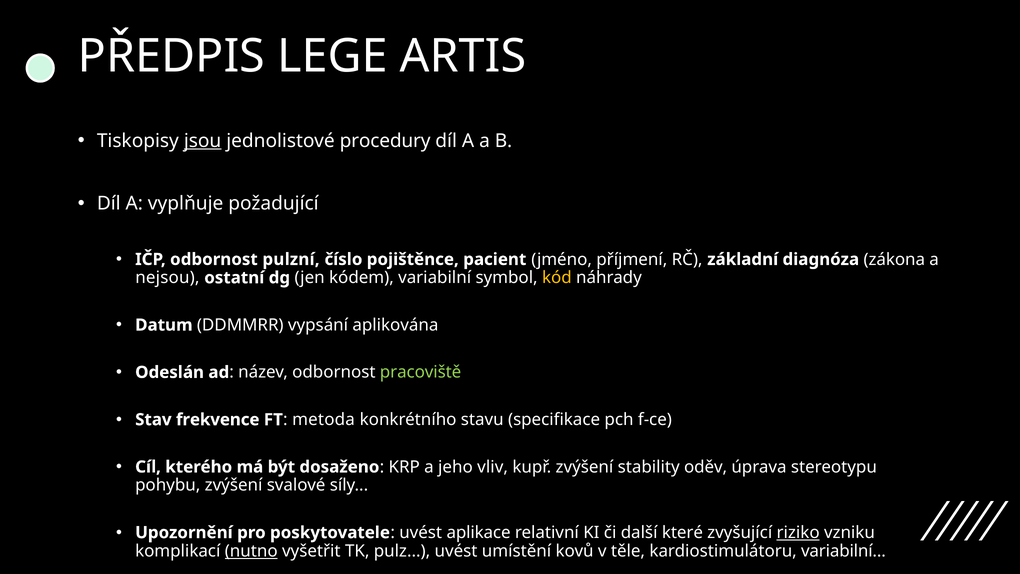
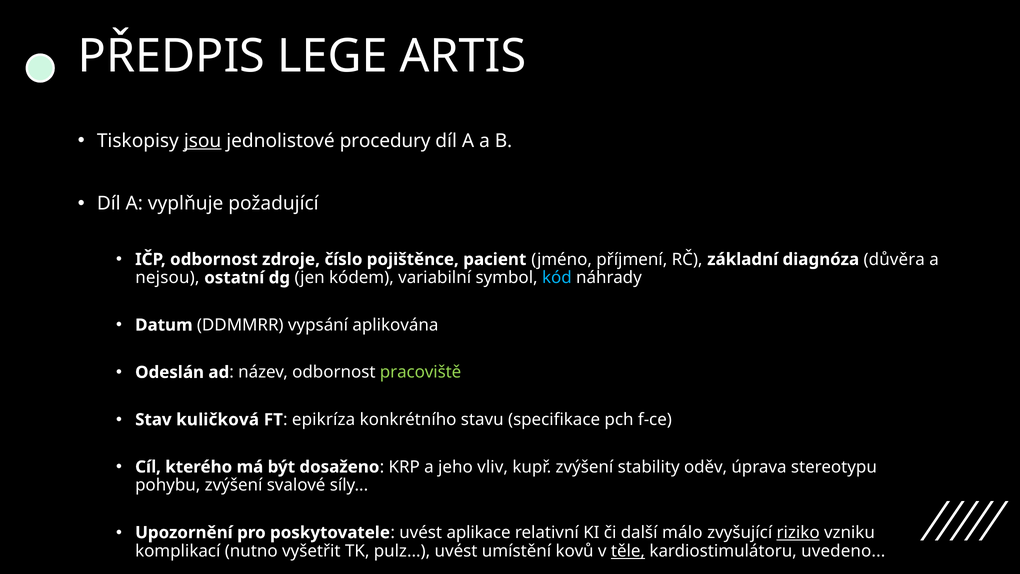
pulzní: pulzní -> zdroje
zákona: zákona -> důvěra
kód colour: yellow -> light blue
frekvence: frekvence -> kuličková
metoda: metoda -> epikríza
které: které -> málo
nutno underline: present -> none
těle underline: none -> present
kardiostimulátoru variabilní: variabilní -> uvedeno
